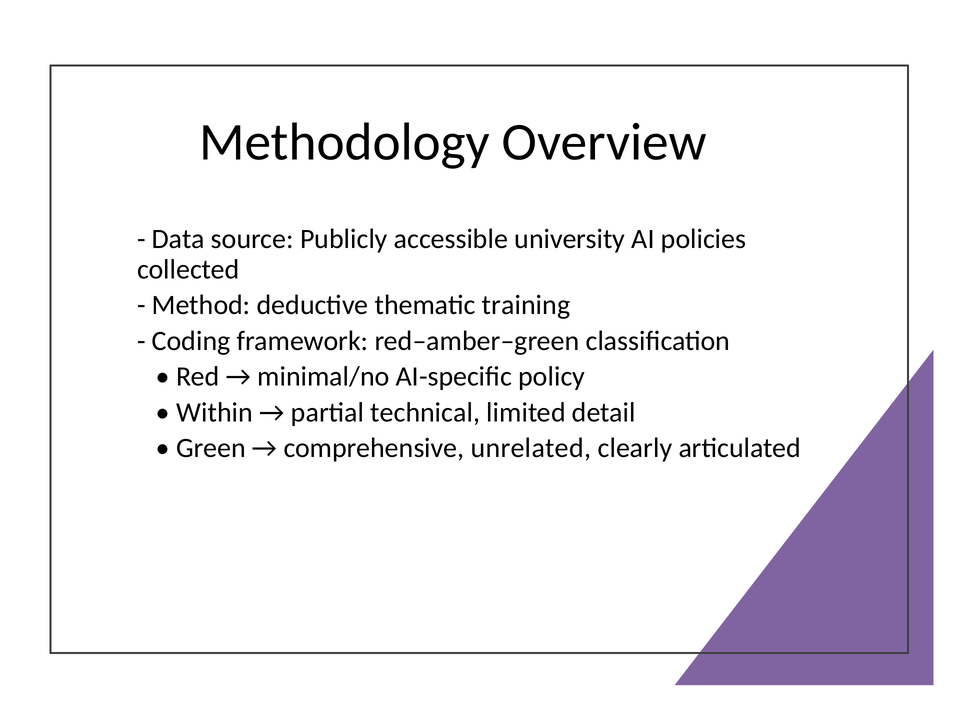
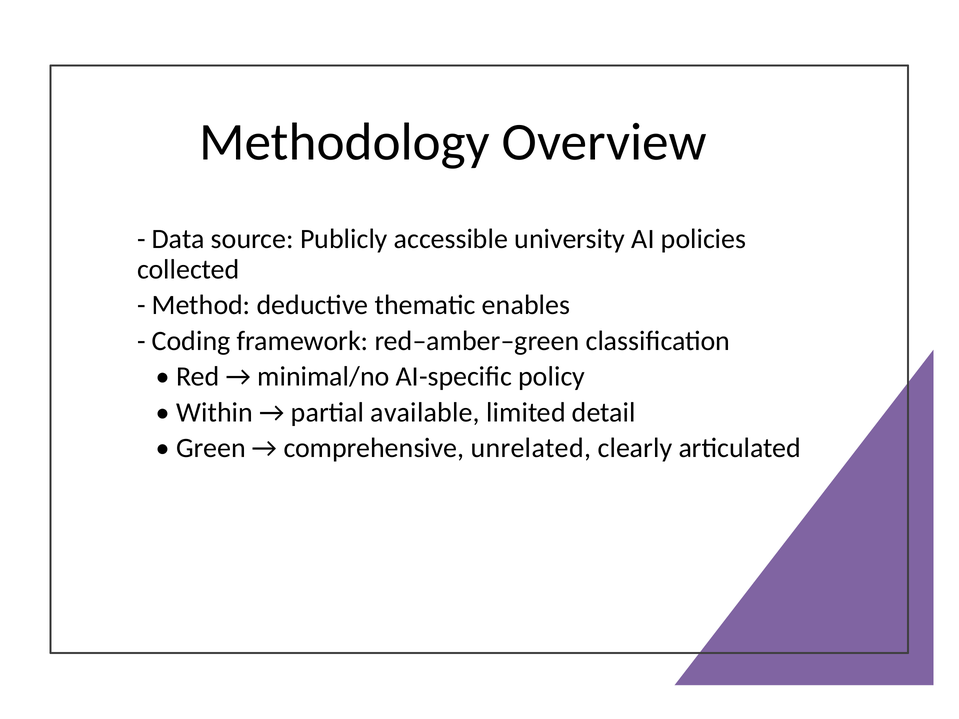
training: training -> enables
technical: technical -> available
